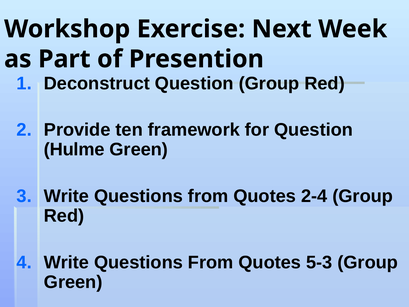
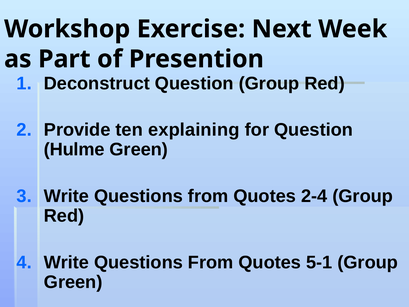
framework: framework -> explaining
5-3: 5-3 -> 5-1
